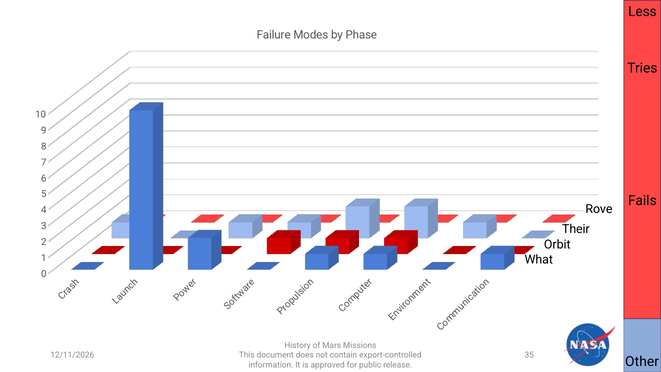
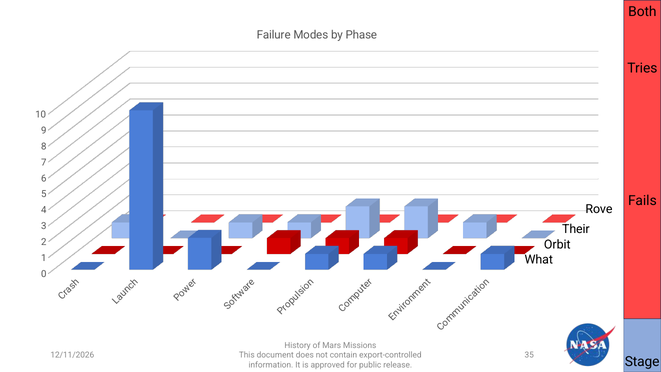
Less: Less -> Both
Other: Other -> Stage
